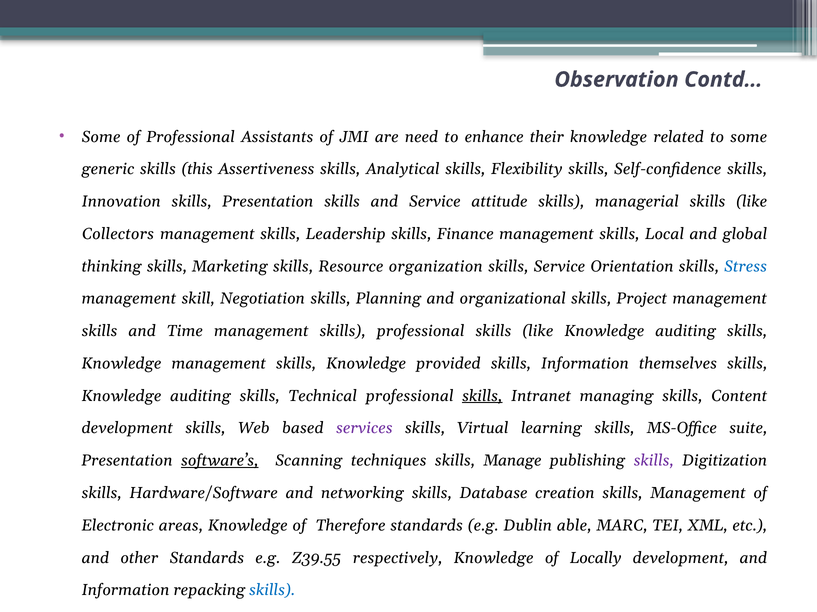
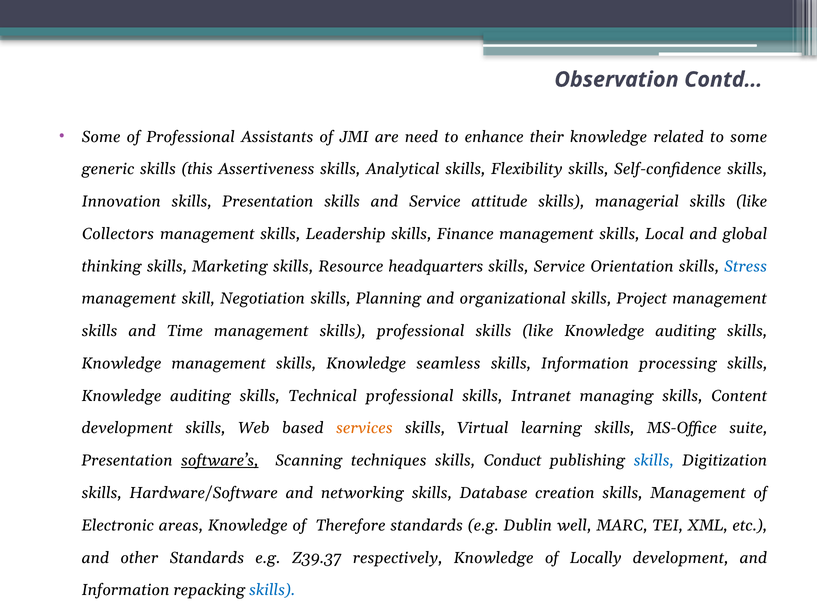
organization: organization -> headquarters
provided: provided -> seamless
themselves: themselves -> processing
skills at (482, 396) underline: present -> none
services colour: purple -> orange
Manage: Manage -> Conduct
skills at (654, 461) colour: purple -> blue
able: able -> well
Z39.55: Z39.55 -> Z39.37
